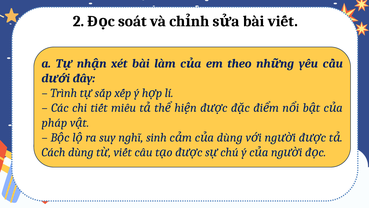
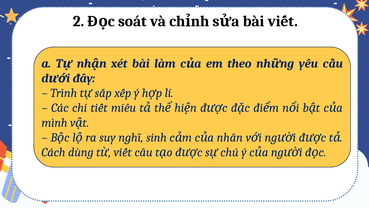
pháp: pháp -> mình
a dùng: dùng -> nhân
